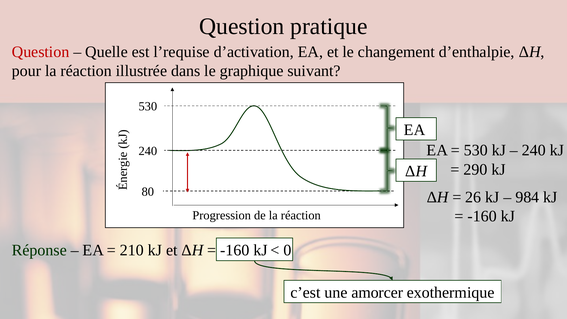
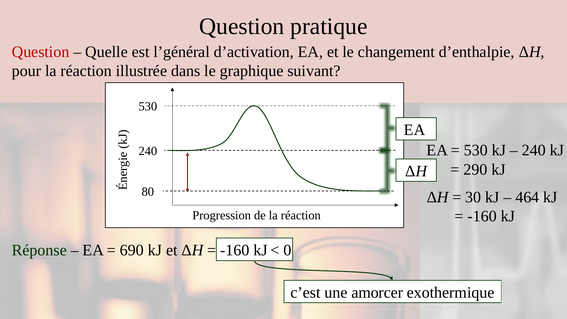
l’requise: l’requise -> l’général
26: 26 -> 30
984: 984 -> 464
210: 210 -> 690
